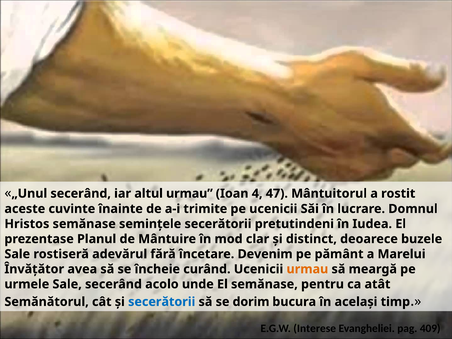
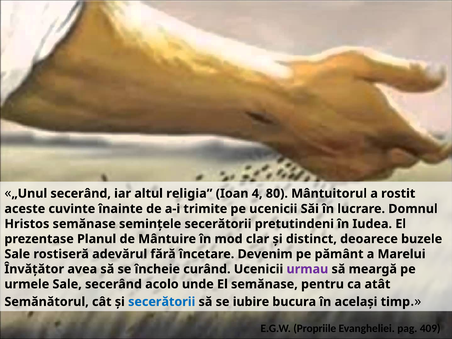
altul urmau: urmau -> religia
47: 47 -> 80
urmau at (307, 269) colour: orange -> purple
dorim: dorim -> iubire
Interese: Interese -> Propriile
